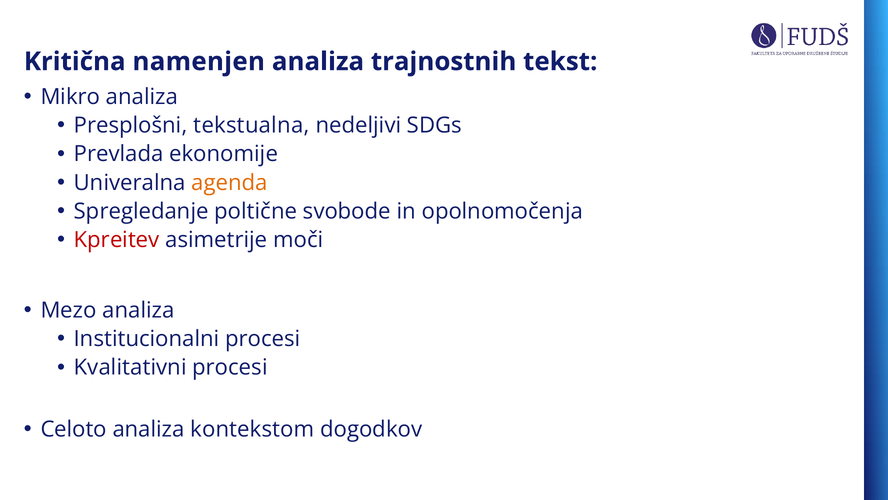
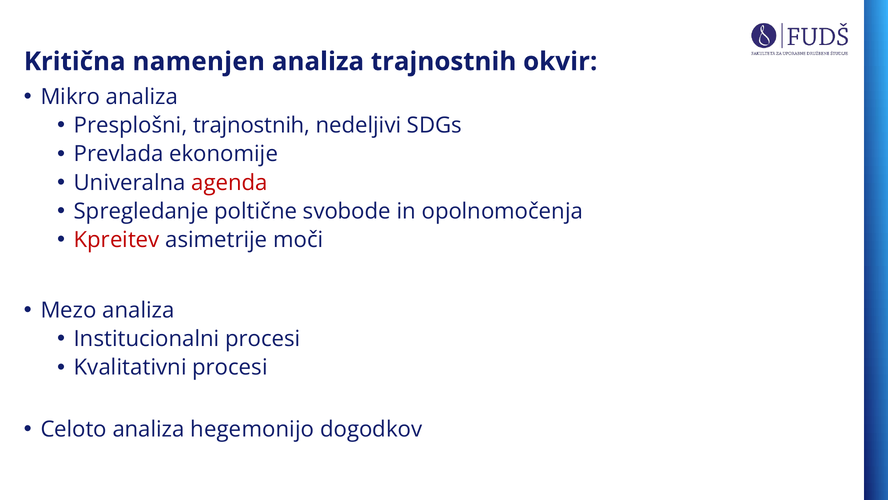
tekst: tekst -> okvir
Presplošni tekstualna: tekstualna -> trajnostnih
agenda colour: orange -> red
kontekstom: kontekstom -> hegemonijo
